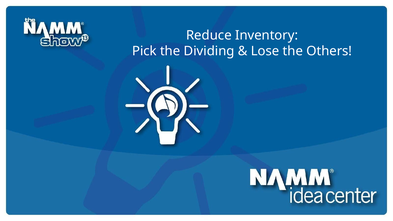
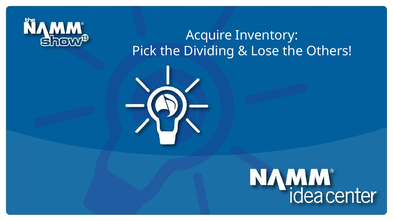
Reduce: Reduce -> Acquire
